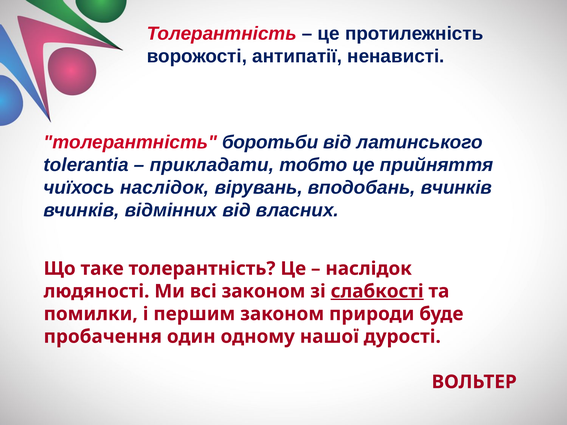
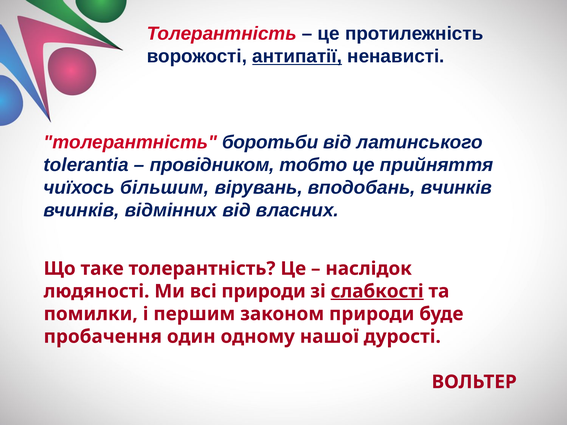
антипатії underline: none -> present
прикладати: прикладати -> провідником
чиїхось наслідок: наслідок -> більшим
всі законом: законом -> природи
